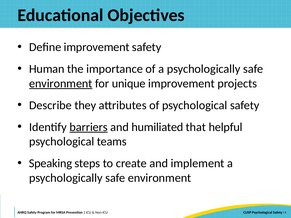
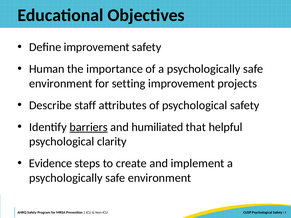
environment at (61, 84) underline: present -> none
unique: unique -> setting
they: they -> staff
teams: teams -> clarity
Speaking: Speaking -> Evidence
